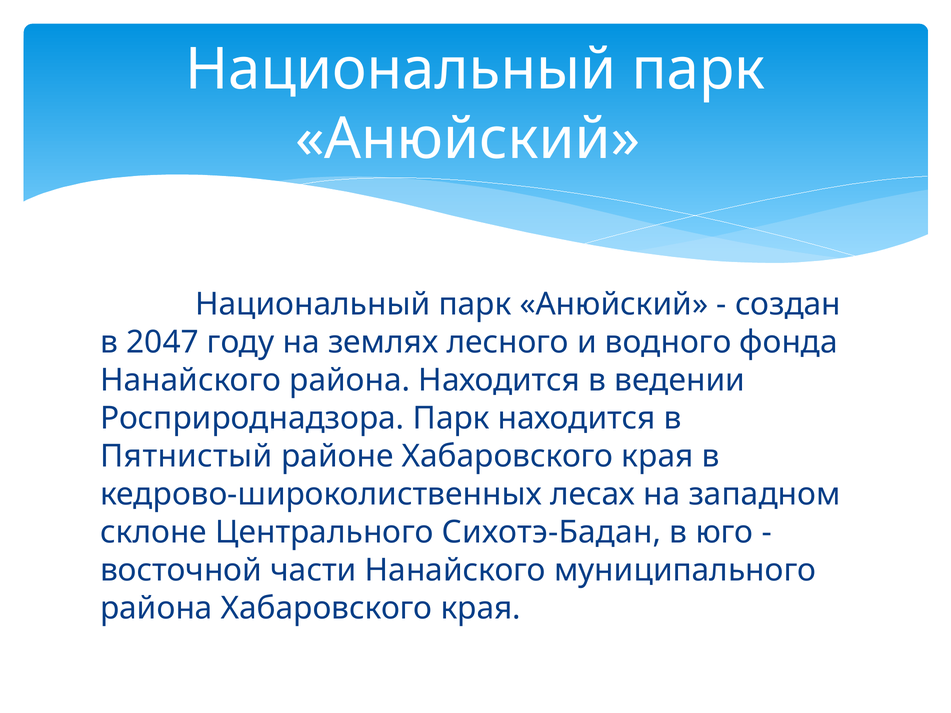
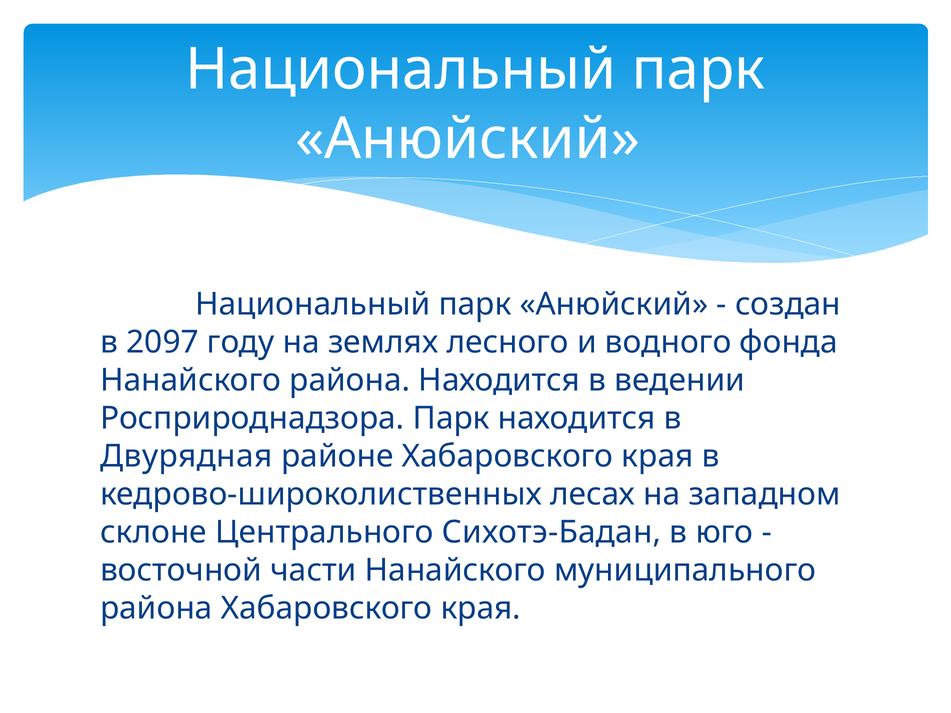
2047: 2047 -> 2097
Пятнистый: Пятнистый -> Двурядная
